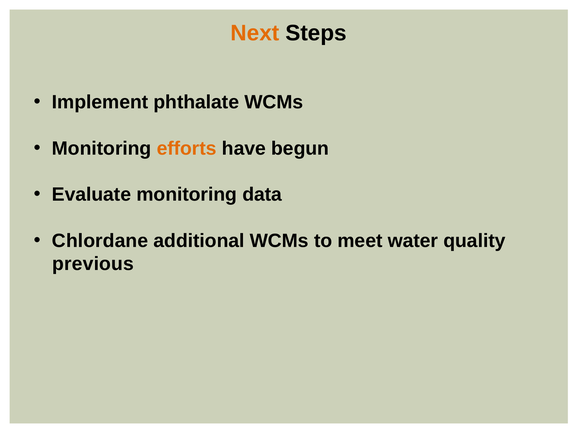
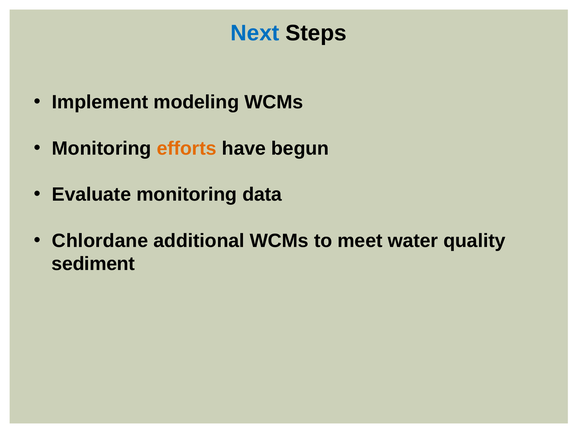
Next colour: orange -> blue
phthalate: phthalate -> modeling
previous: previous -> sediment
